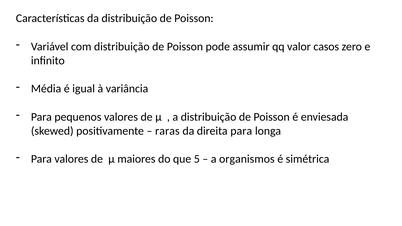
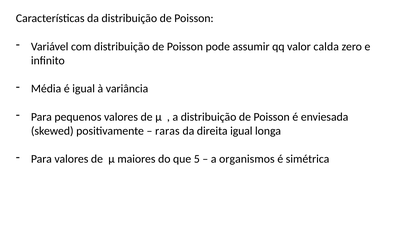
casos: casos -> calda
direita para: para -> igual
